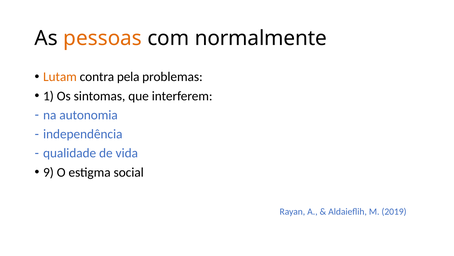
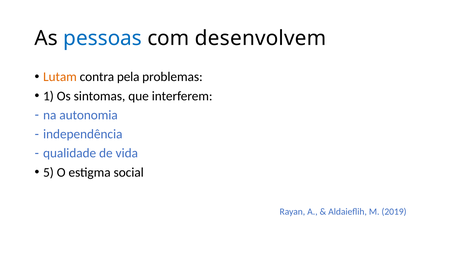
pessoas colour: orange -> blue
normalmente: normalmente -> desenvolvem
9: 9 -> 5
